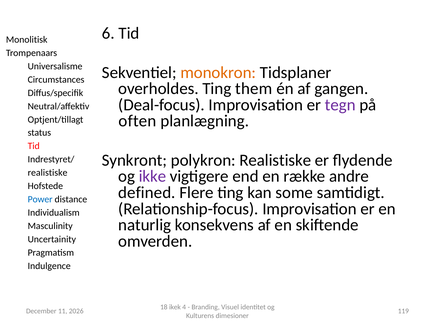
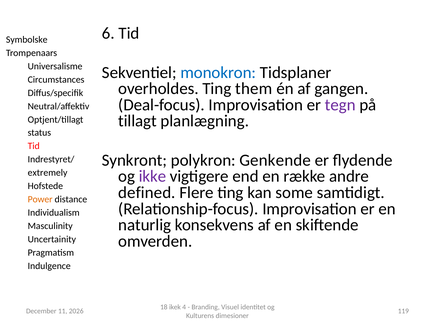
Monolitisk: Monolitisk -> Symbolske
monokron colour: orange -> blue
often: often -> tillagt
polykron Realistiske: Realistiske -> Genkende
realistiske at (48, 173): realistiske -> extremely
Power colour: blue -> orange
